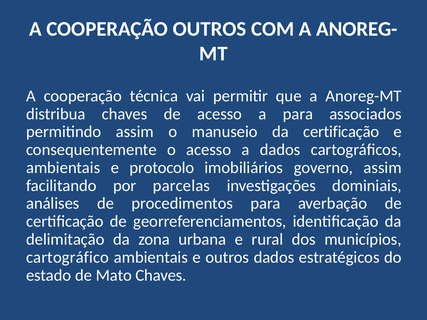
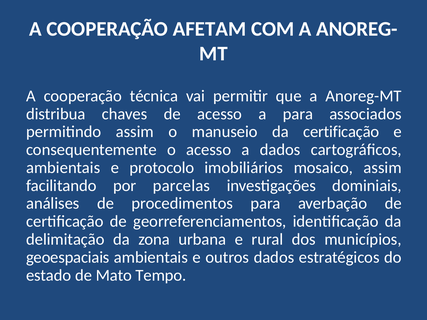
COOPERAÇÃO OUTROS: OUTROS -> AFETAM
governo: governo -> mosaico
cartográfico: cartográfico -> geoespaciais
Mato Chaves: Chaves -> Tempo
